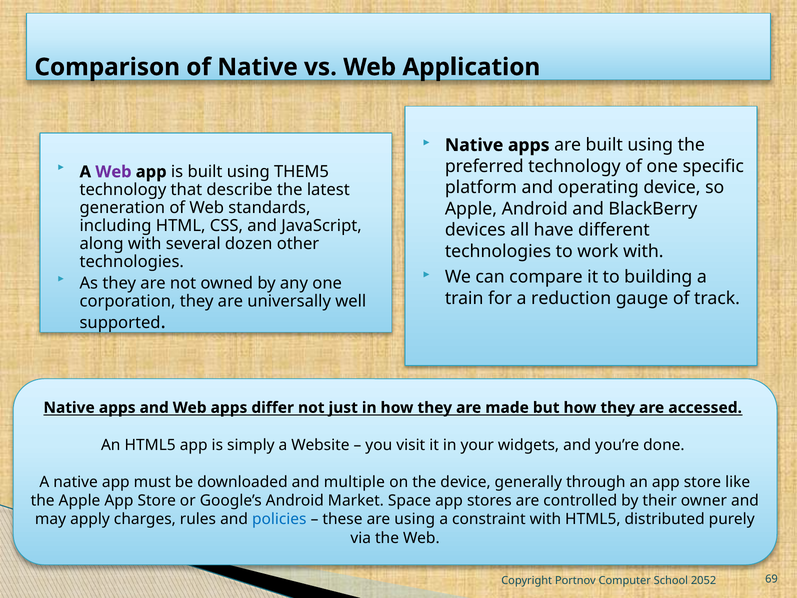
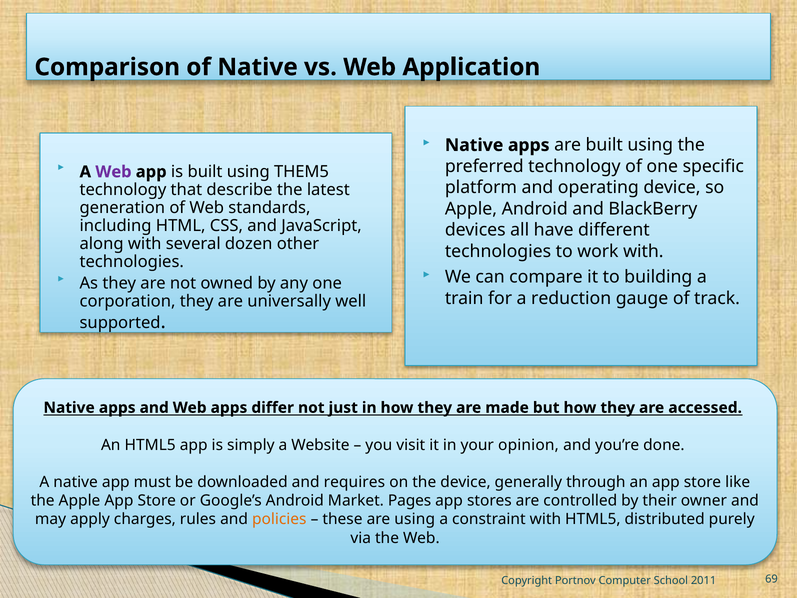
widgets: widgets -> opinion
multiple: multiple -> requires
Space: Space -> Pages
policies colour: blue -> orange
2052: 2052 -> 2011
